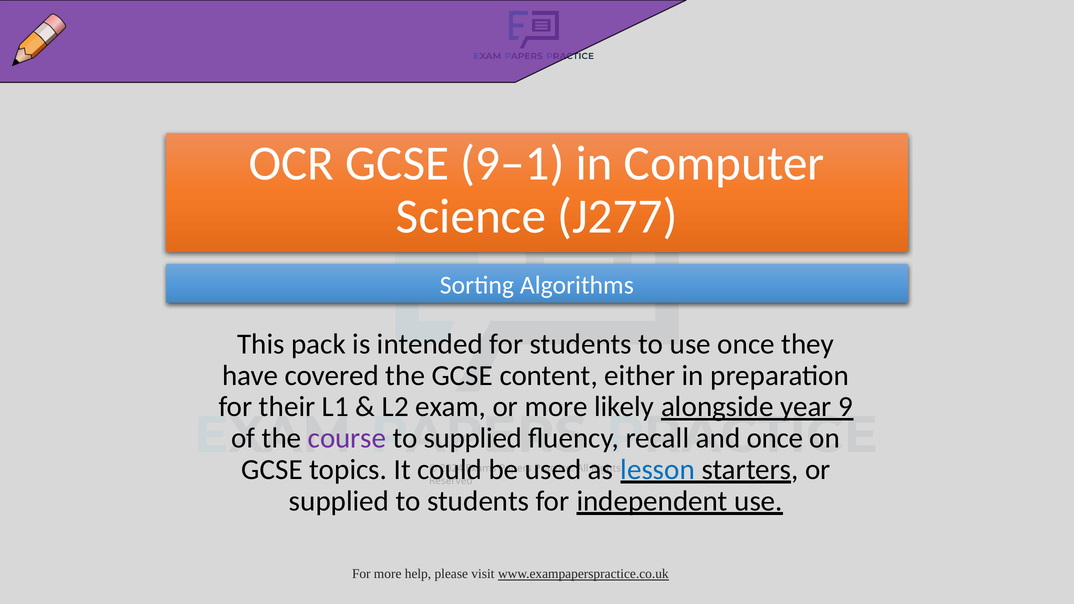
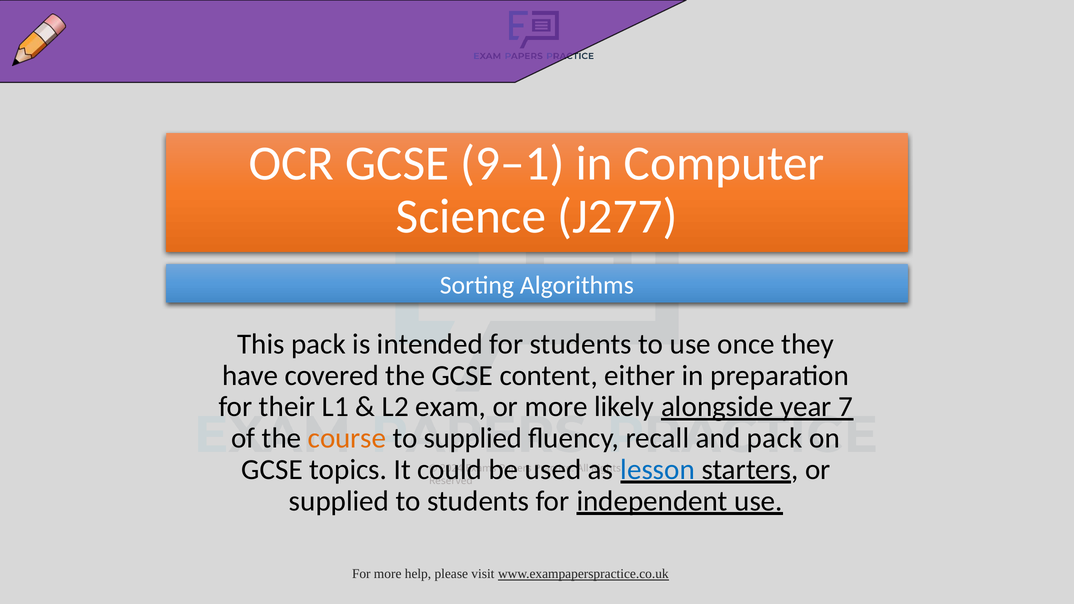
9: 9 -> 7
course colour: purple -> orange
and once: once -> pack
